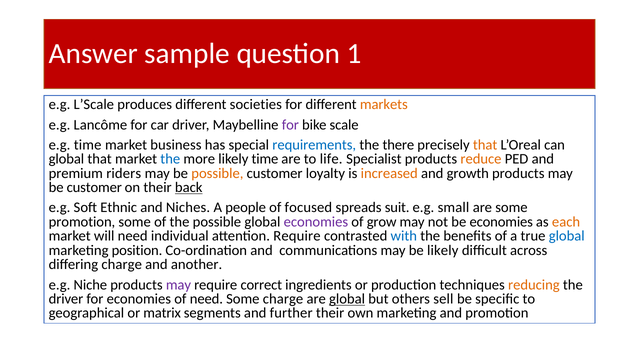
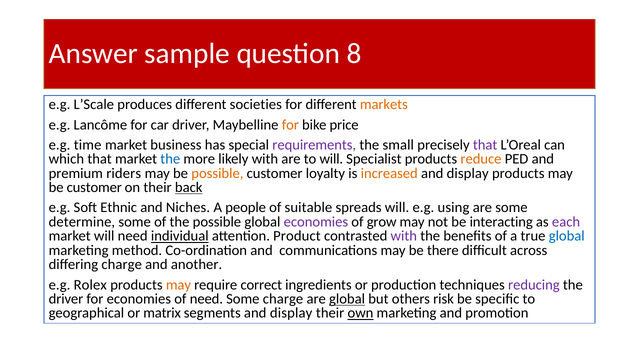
1: 1 -> 8
for at (290, 125) colour: purple -> orange
scale: scale -> price
requirements colour: blue -> purple
there: there -> small
that at (485, 145) colour: orange -> purple
global at (66, 159): global -> which
likely time: time -> with
to life: life -> will
growth at (468, 173): growth -> display
focused: focused -> suitable
spreads suit: suit -> will
small: small -> using
promotion at (82, 222): promotion -> determine
be economies: economies -> interacting
each colour: orange -> purple
individual underline: none -> present
attention Require: Require -> Product
with at (404, 236) colour: blue -> purple
position: position -> method
be likely: likely -> there
Niche: Niche -> Rolex
may at (178, 285) colour: purple -> orange
reducing colour: orange -> purple
sell: sell -> risk
segments and further: further -> display
own underline: none -> present
